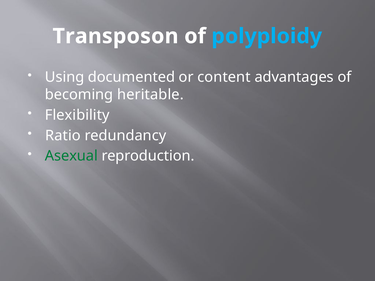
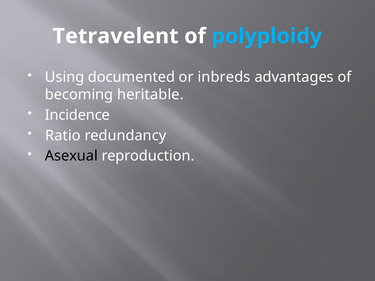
Transposon: Transposon -> Tetravelent
content: content -> inbreds
Flexibility: Flexibility -> Incidence
Asexual colour: green -> black
